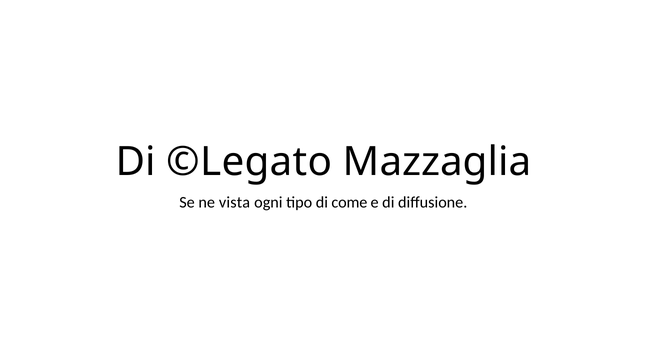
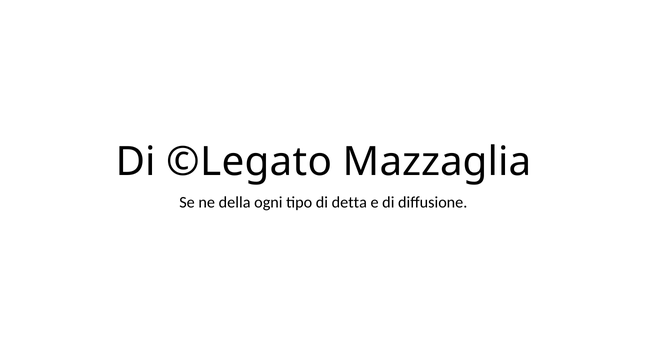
vista: vista -> della
come: come -> detta
